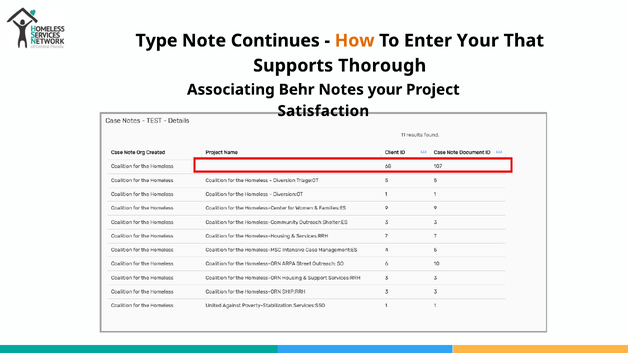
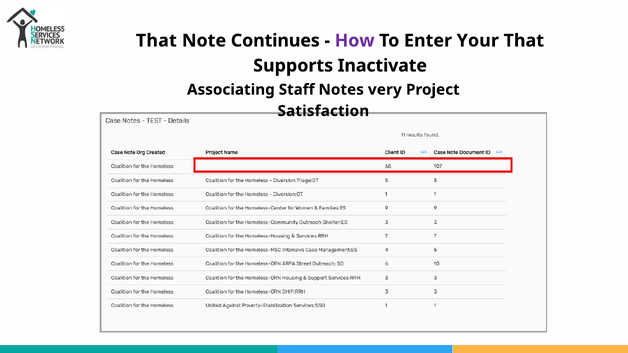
Type at (157, 41): Type -> That
How colour: orange -> purple
Thorough: Thorough -> Inactivate
Behr: Behr -> Staff
Notes your: your -> very
